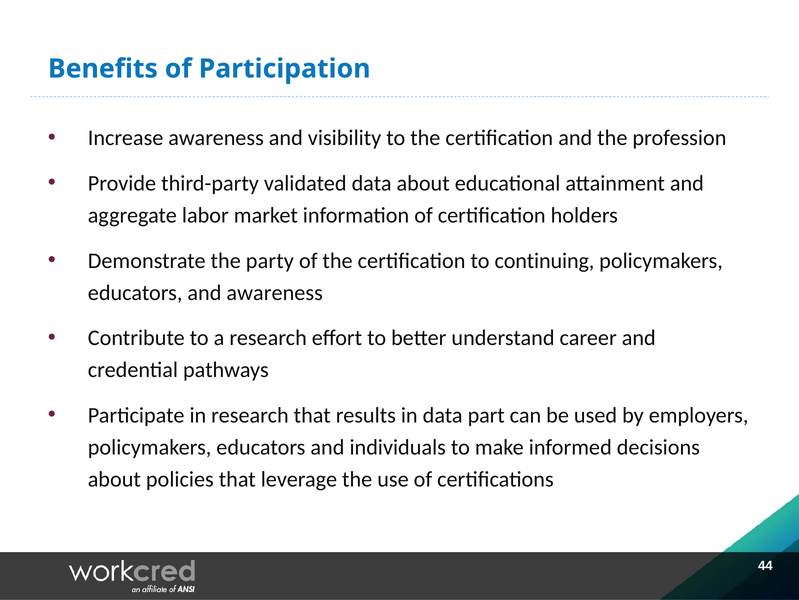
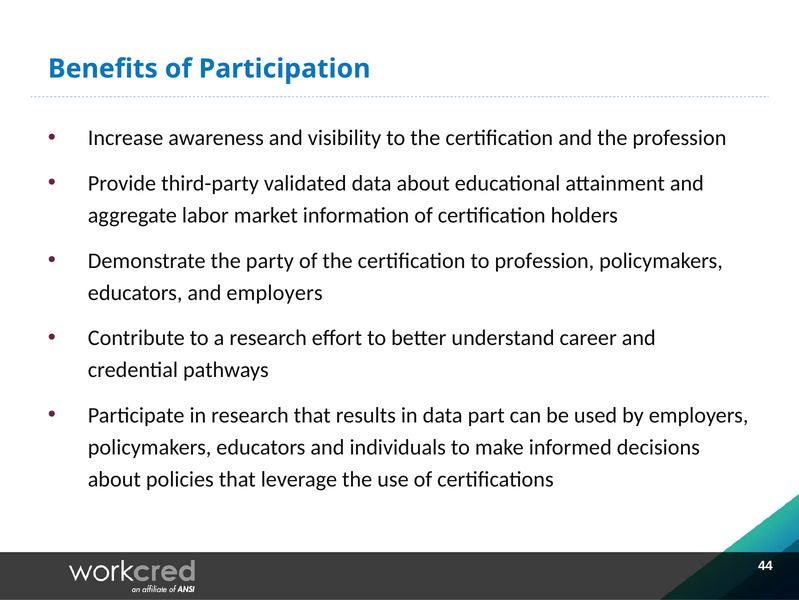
to continuing: continuing -> profession
and awareness: awareness -> employers
